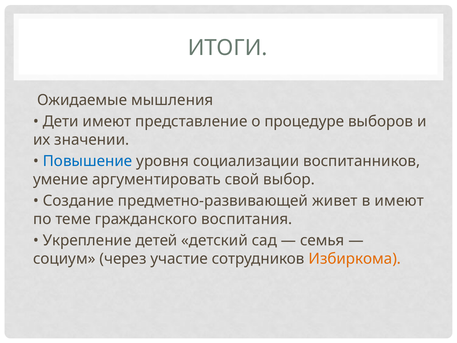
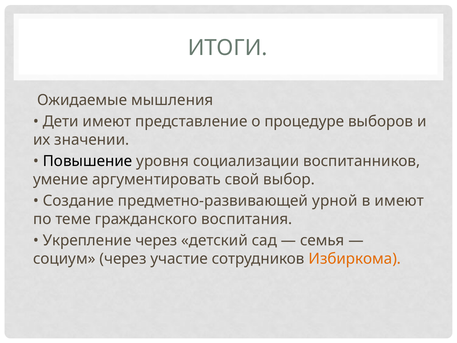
Повышение colour: blue -> black
живет: живет -> урной
Укрепление детей: детей -> через
